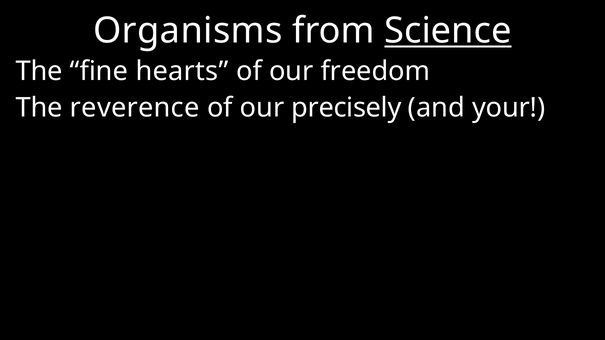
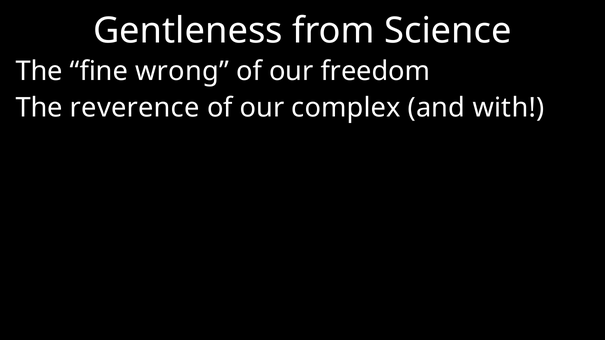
Organisms: Organisms -> Gentleness
Science underline: present -> none
hearts: hearts -> wrong
precisely: precisely -> complex
your: your -> with
